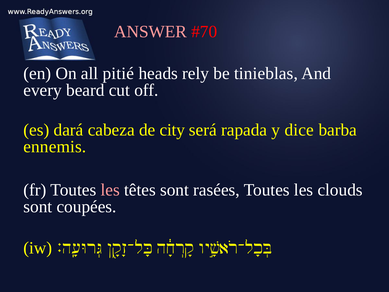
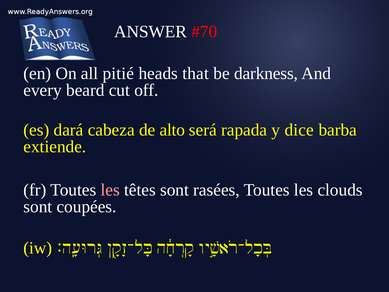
ANSWER colour: pink -> white
rely: rely -> that
tinieblas: tinieblas -> darkness
city: city -> alto
ennemis: ennemis -> extiende
